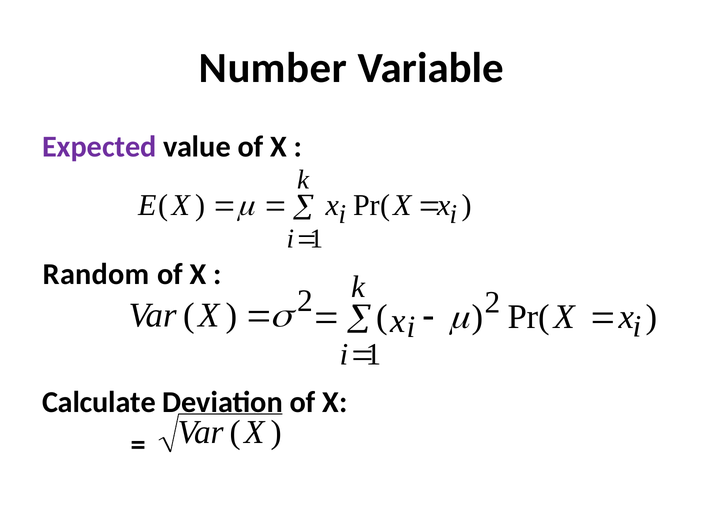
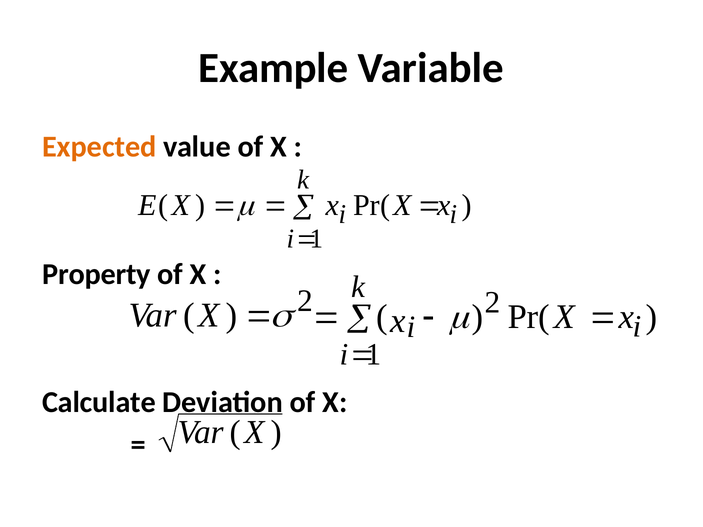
Number: Number -> Example
Expected colour: purple -> orange
Random: Random -> Property
